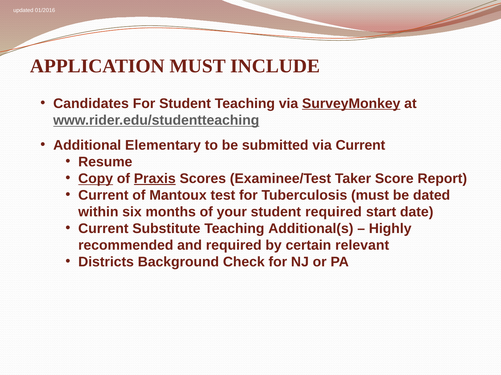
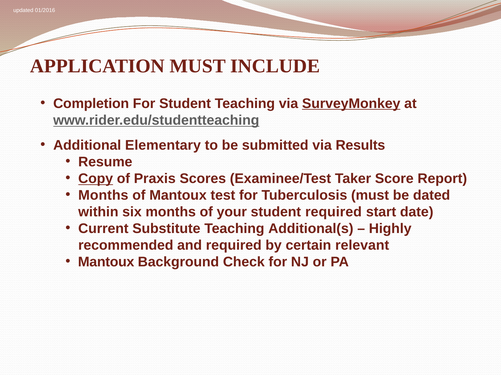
Candidates: Candidates -> Completion
via Current: Current -> Results
Praxis underline: present -> none
Current at (103, 196): Current -> Months
Districts at (106, 262): Districts -> Mantoux
